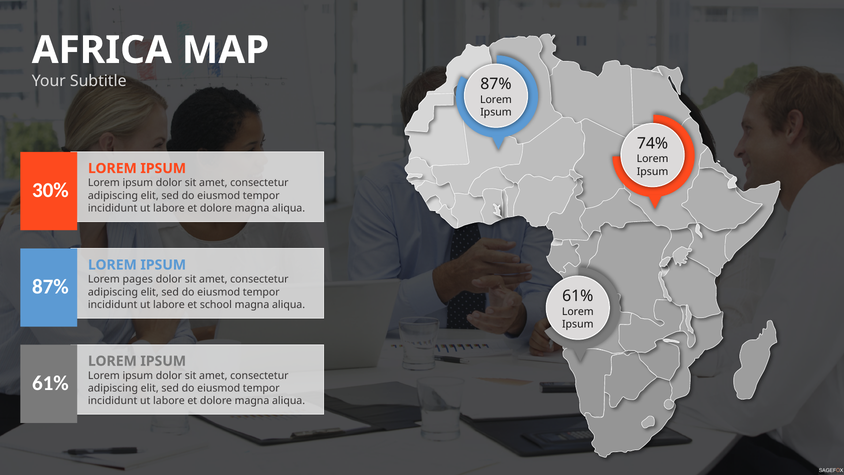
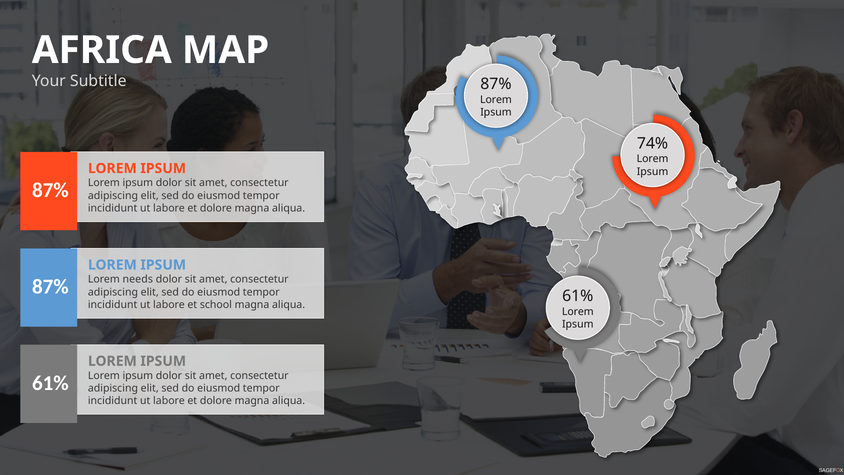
30% at (50, 190): 30% -> 87%
pages: pages -> needs
